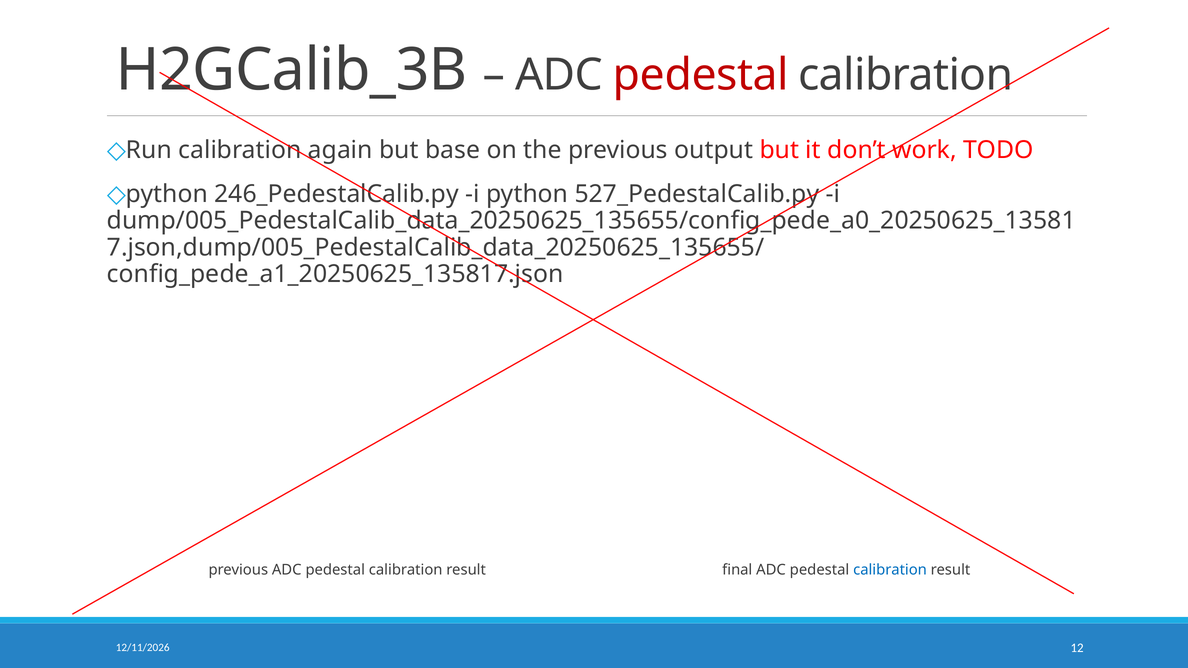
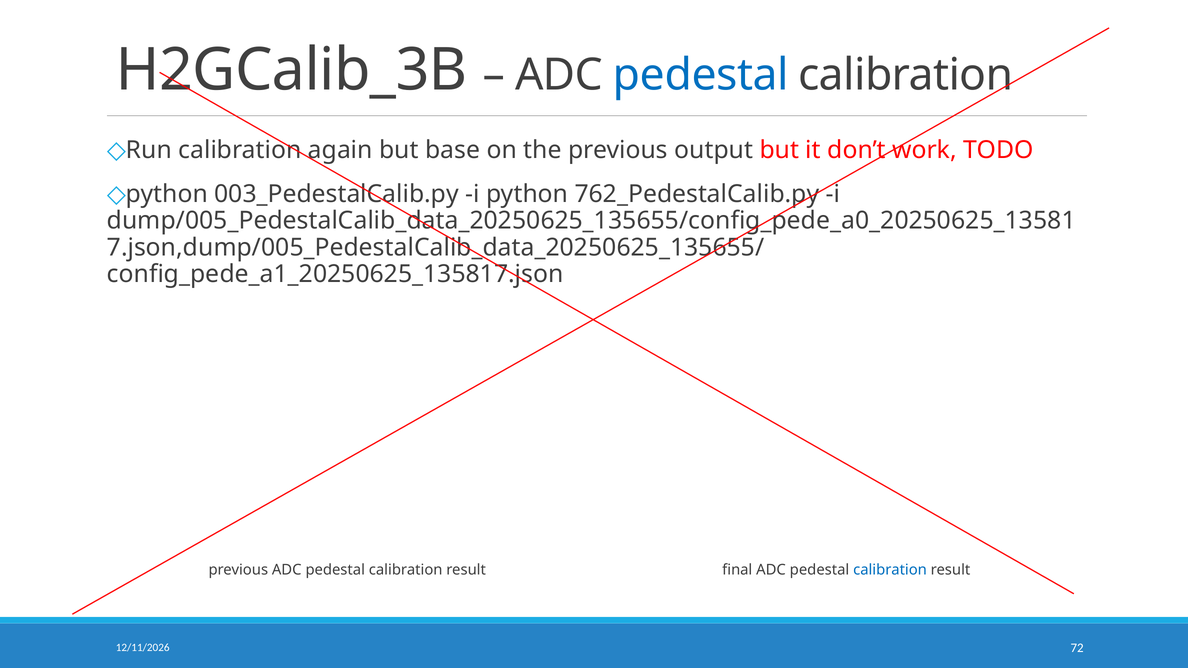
pedestal at (701, 75) colour: red -> blue
246_PedestalCalib.py: 246_PedestalCalib.py -> 003_PedestalCalib.py
527_PedestalCalib.py: 527_PedestalCalib.py -> 762_PedestalCalib.py
12: 12 -> 72
